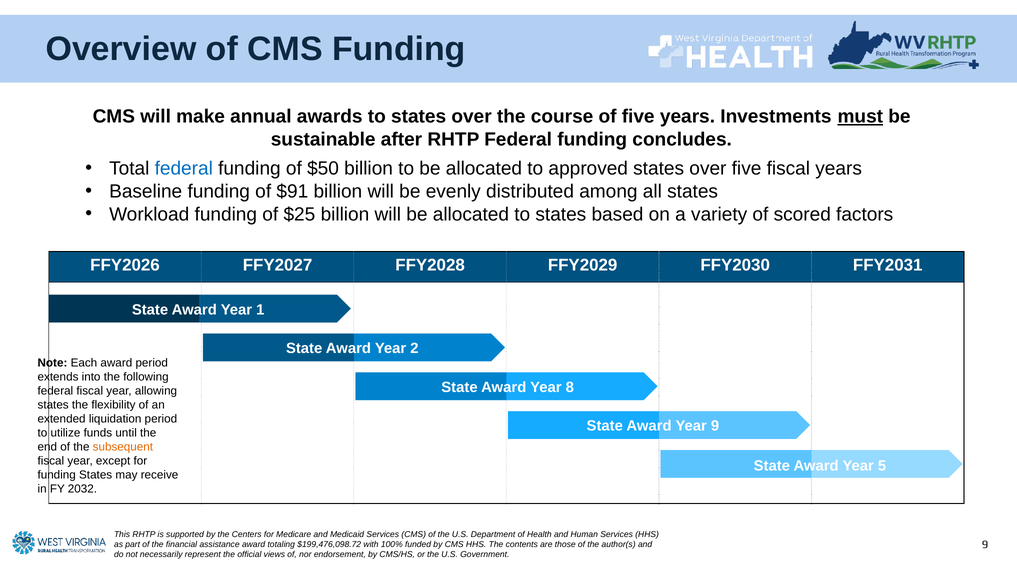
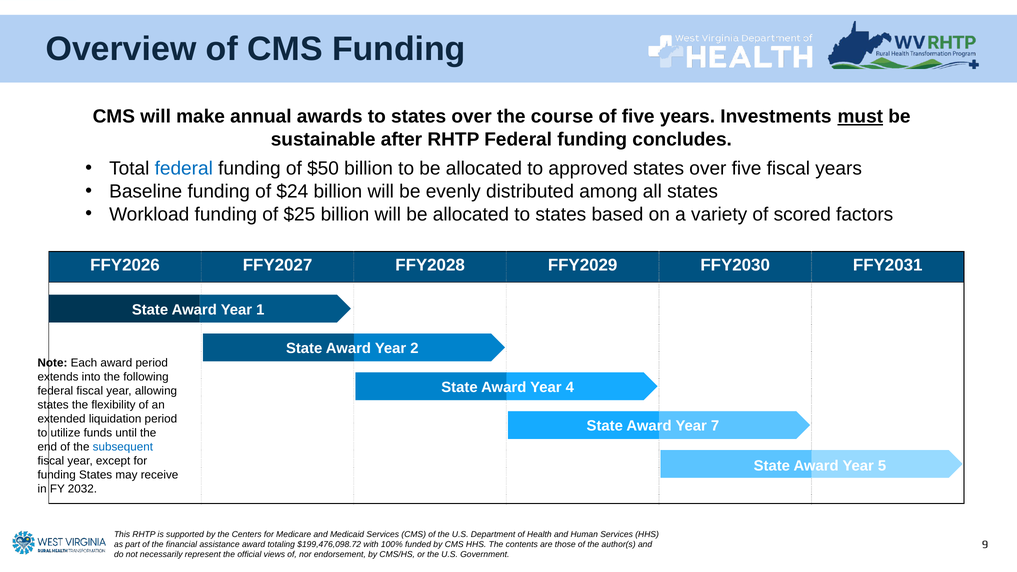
$91: $91 -> $24
8: 8 -> 4
Year 9: 9 -> 7
subsequent colour: orange -> blue
